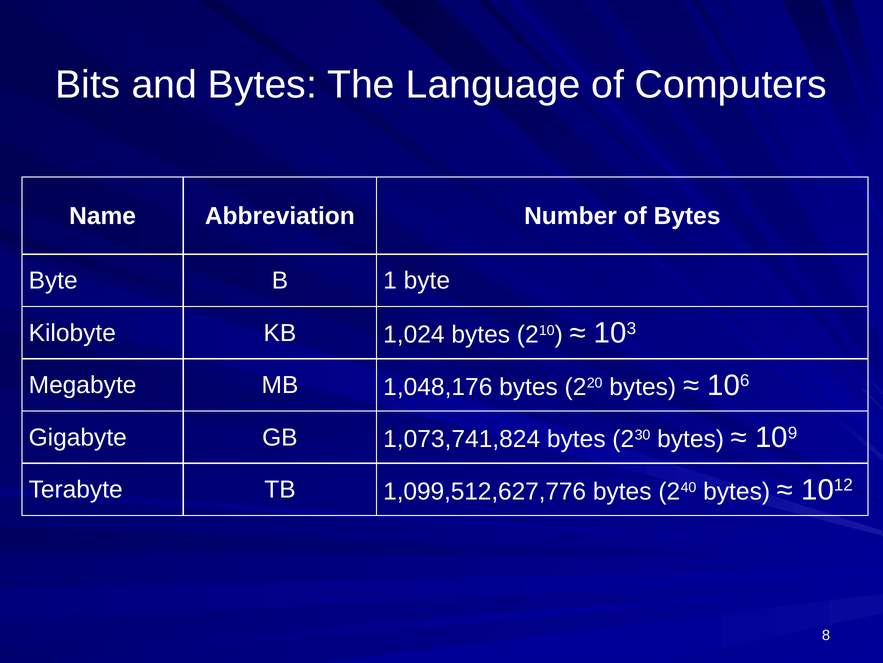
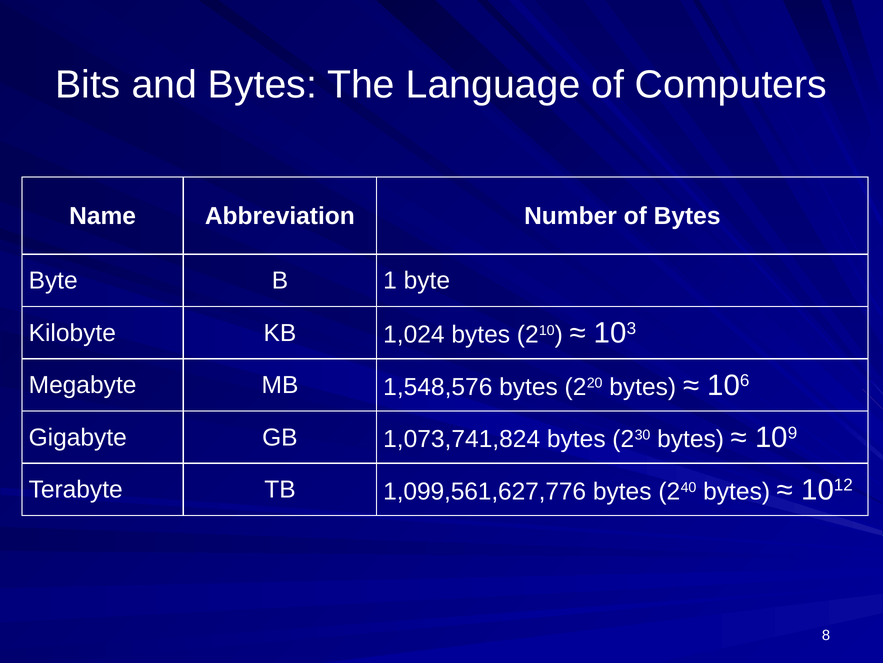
1,048,176: 1,048,176 -> 1,548,576
1,099,512,627,776: 1,099,512,627,776 -> 1,099,561,627,776
